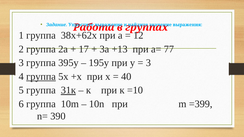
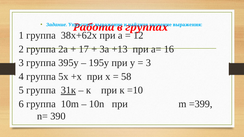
77: 77 -> 16
группа at (41, 77) underline: present -> none
40: 40 -> 58
